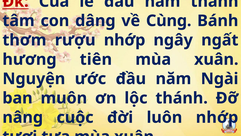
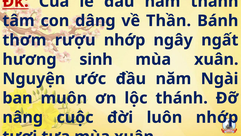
Cùng: Cùng -> Thần
tiên: tiên -> sinh
